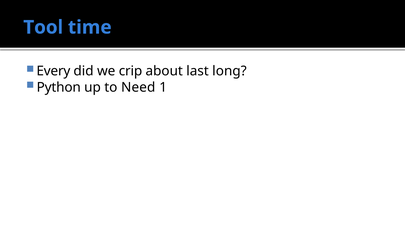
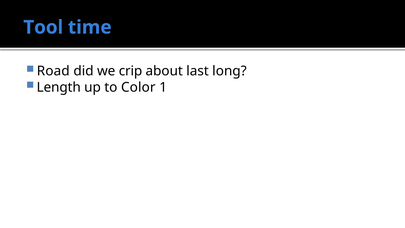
Every: Every -> Road
Python: Python -> Length
Need: Need -> Color
